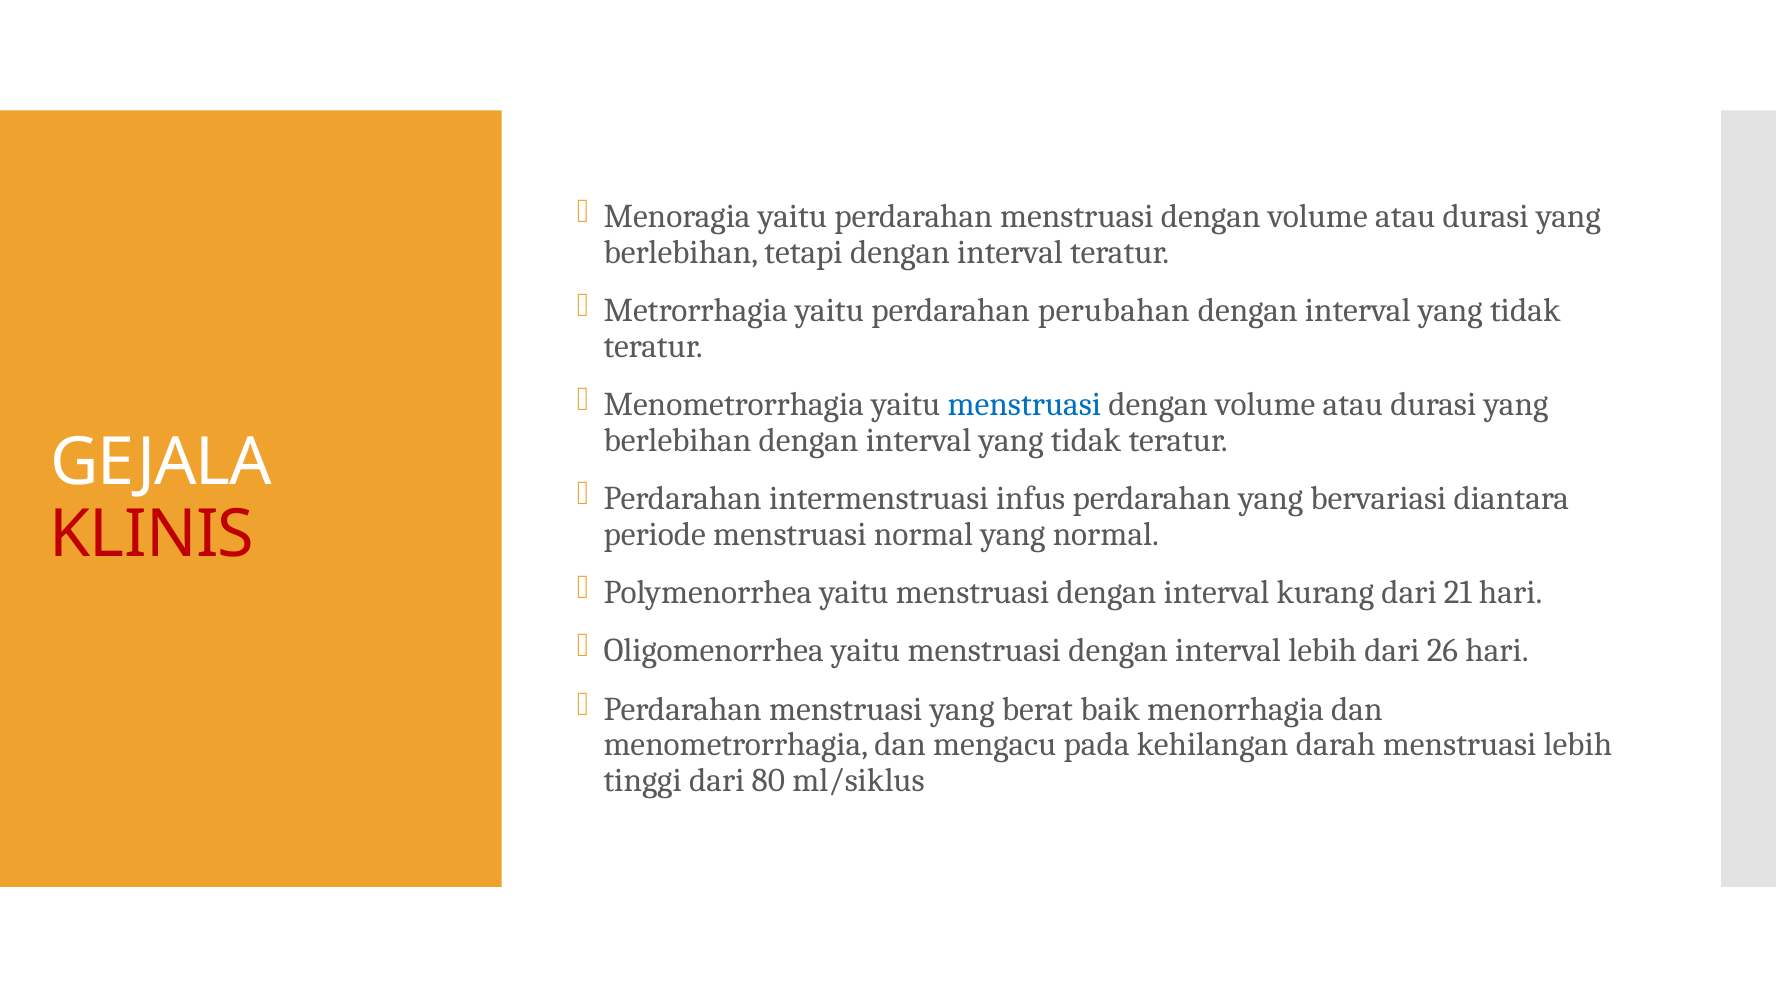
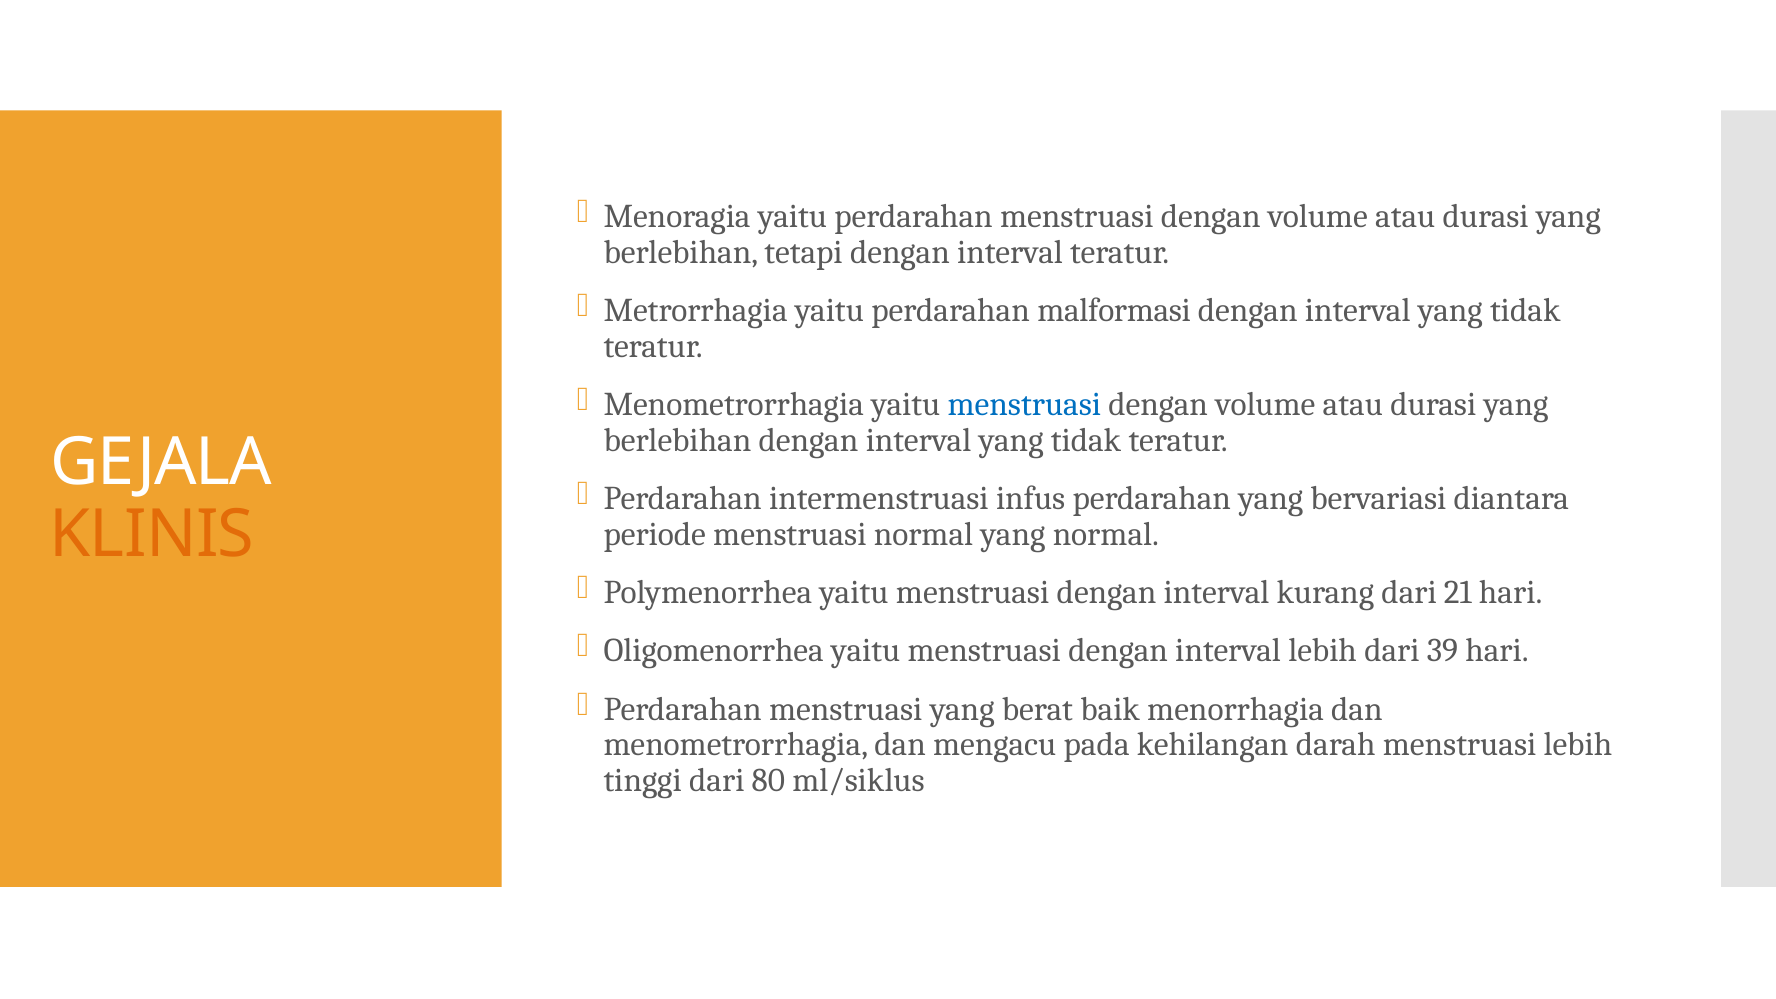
perubahan: perubahan -> malformasi
KLINIS colour: red -> orange
26: 26 -> 39
